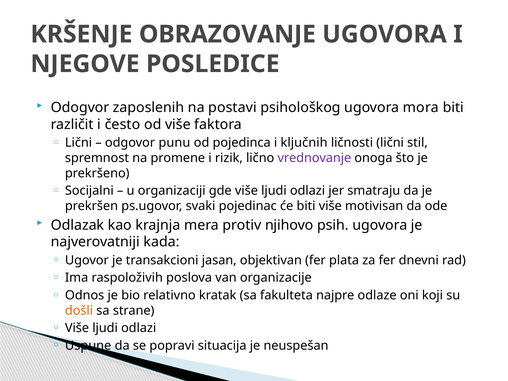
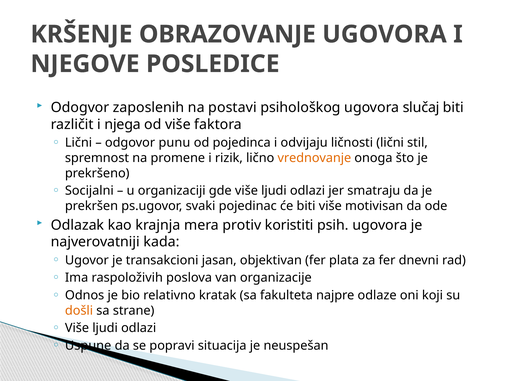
mora: mora -> slučaj
često: često -> njega
ključnih: ključnih -> odvijaju
vrednovanje colour: purple -> orange
njihovo: njihovo -> koristiti
